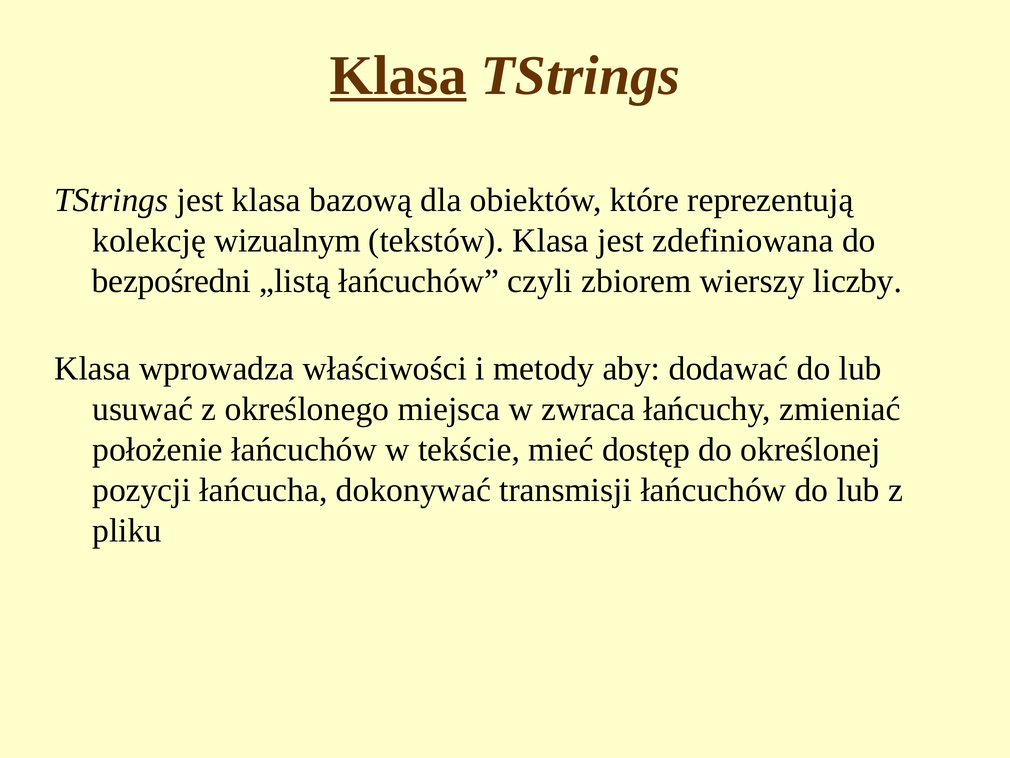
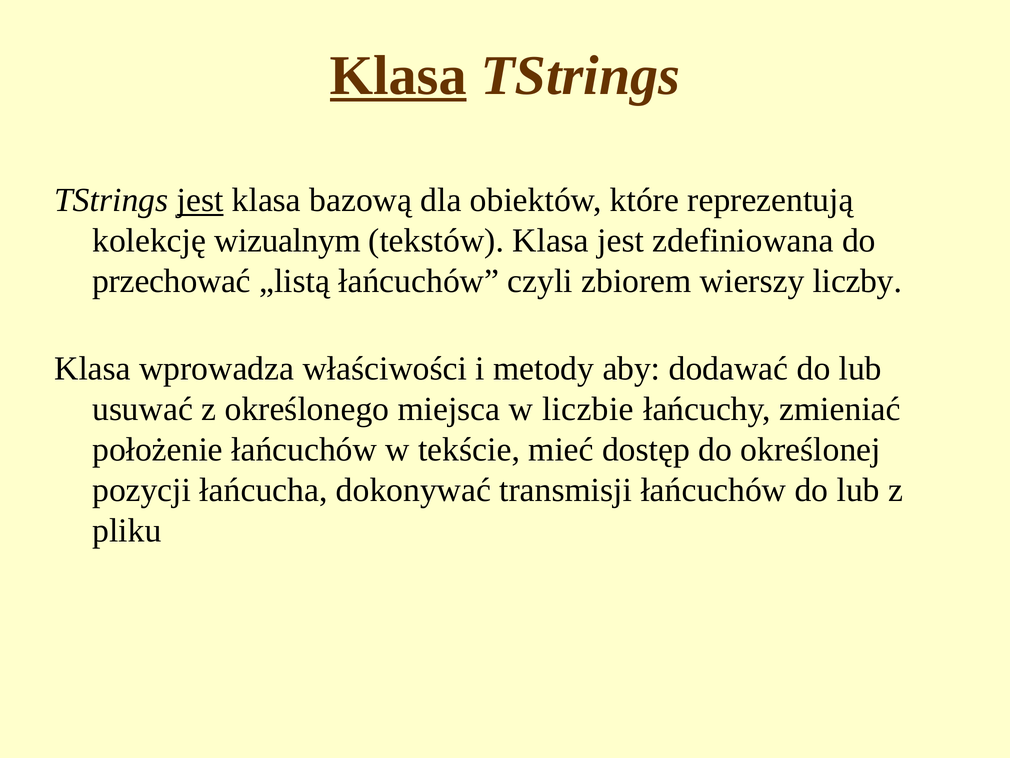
jest at (200, 200) underline: none -> present
bezpośredni: bezpośredni -> przechować
zwraca: zwraca -> liczbie
